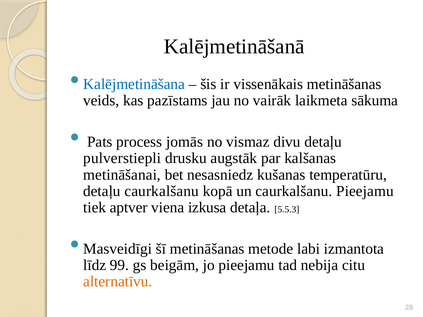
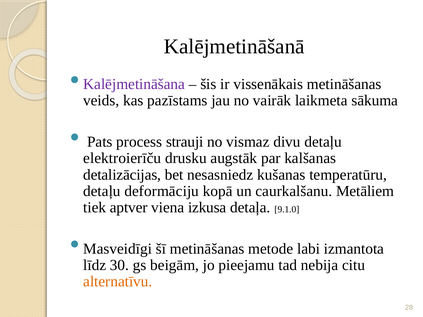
Kalējmetināšana colour: blue -> purple
jomās: jomās -> strauji
pulverstiepli: pulverstiepli -> elektroierīču
metināšanai: metināšanai -> detalizācijas
detaļu caurkalšanu: caurkalšanu -> deformāciju
caurkalšanu Pieejamu: Pieejamu -> Metāliem
5.5.3: 5.5.3 -> 9.1.0
99: 99 -> 30
